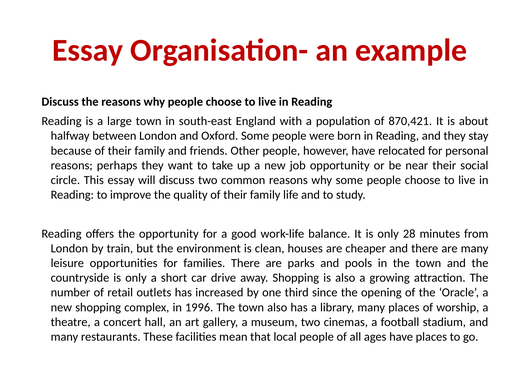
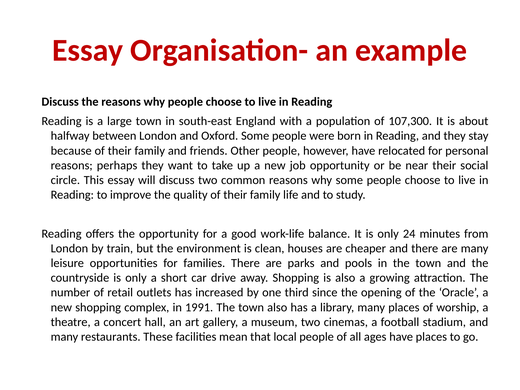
870,421: 870,421 -> 107,300
28: 28 -> 24
1996: 1996 -> 1991
